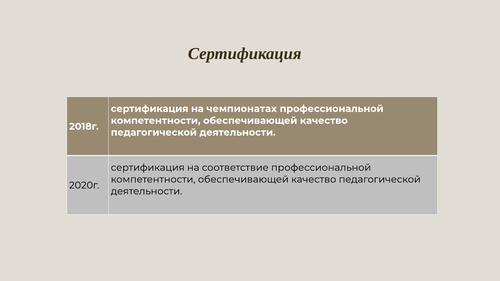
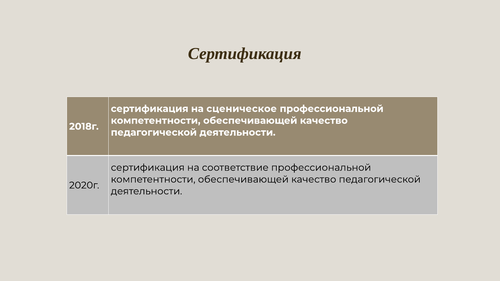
чемпионатах: чемпионатах -> сценическое
